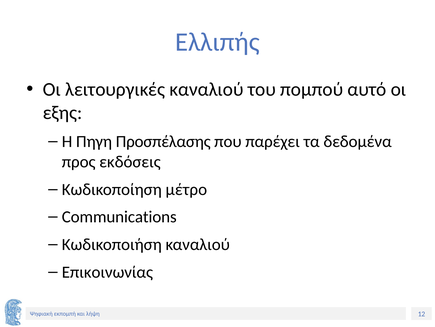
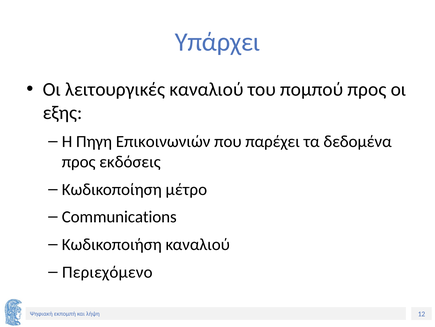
Ελλιπής: Ελλιπής -> Υπάρχει
πομπού αυτό: αυτό -> προς
Προσπέλασης: Προσπέλασης -> Επικοινωνιών
Επικοινωνίας: Επικοινωνίας -> Περιεχόμενο
